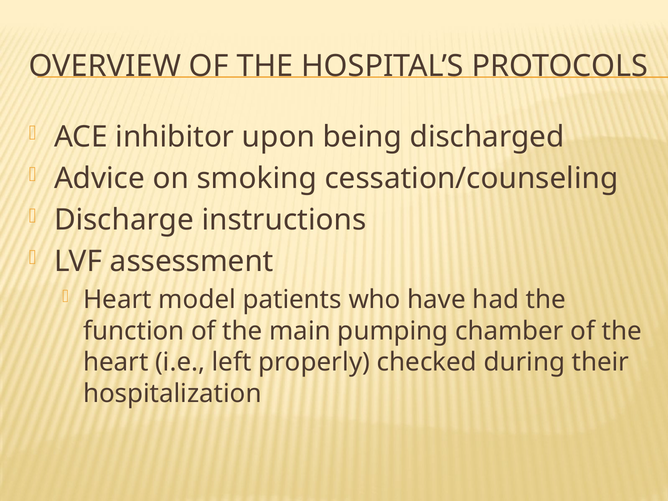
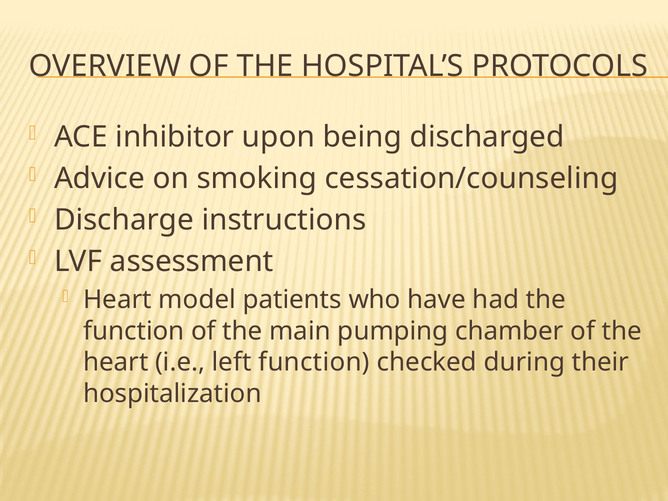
left properly: properly -> function
